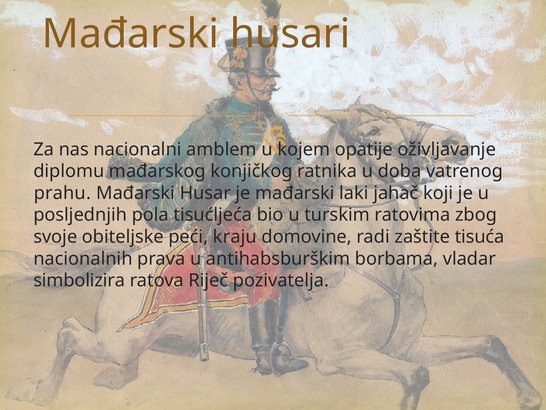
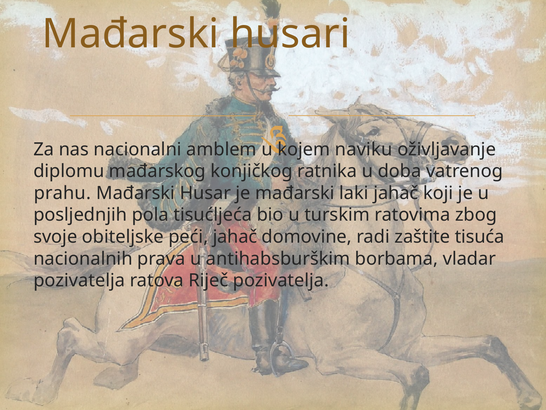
opatije: opatije -> naviku
peći kraju: kraju -> jahač
simbolizira at (79, 280): simbolizira -> pozivatelja
